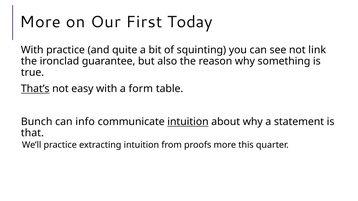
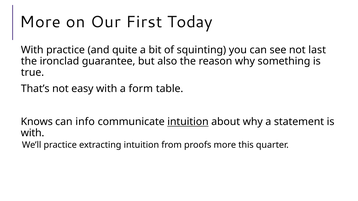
link: link -> last
That’s underline: present -> none
Bunch: Bunch -> Knows
that at (32, 133): that -> with
